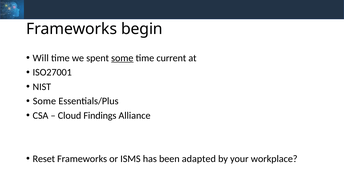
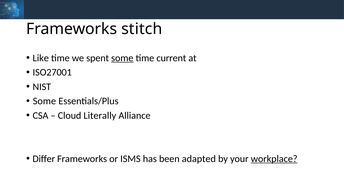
begin: begin -> stitch
Will: Will -> Like
Findings: Findings -> Literally
Reset: Reset -> Differ
workplace underline: none -> present
